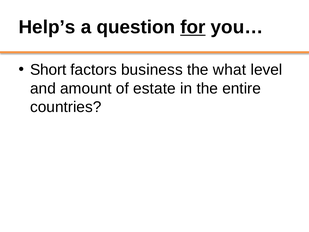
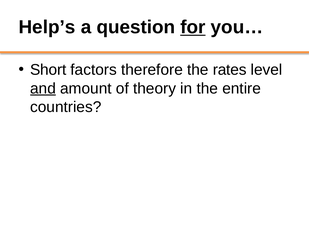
business: business -> therefore
what: what -> rates
and underline: none -> present
estate: estate -> theory
